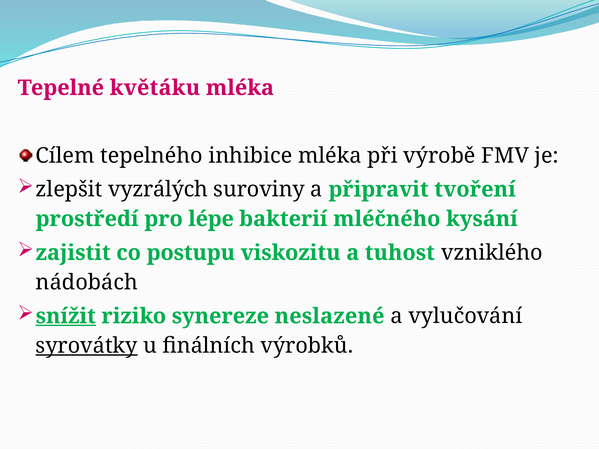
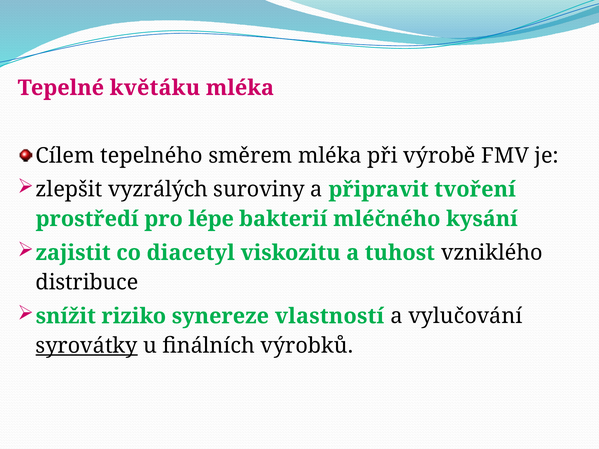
inhibice: inhibice -> směrem
postupu: postupu -> diacetyl
nádobách: nádobách -> distribuce
snížit underline: present -> none
neslazené: neslazené -> vlastností
